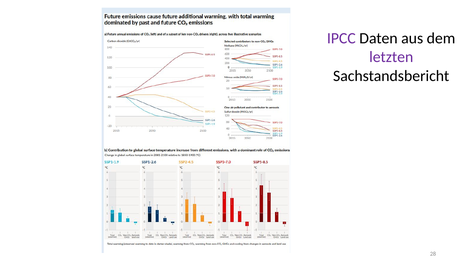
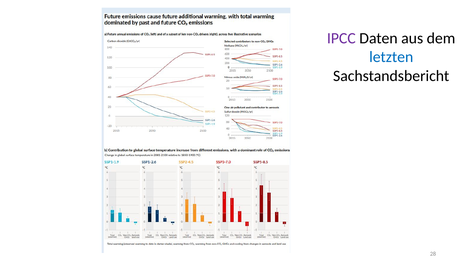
letzten colour: purple -> blue
